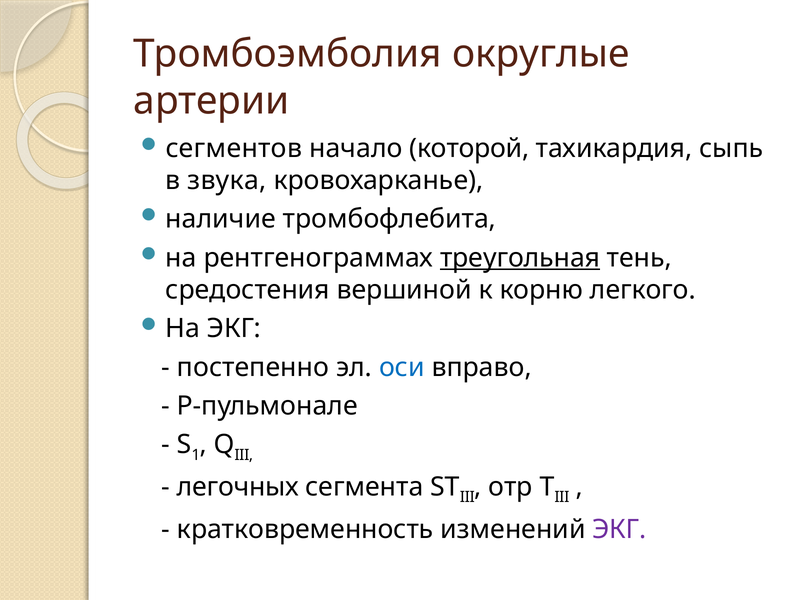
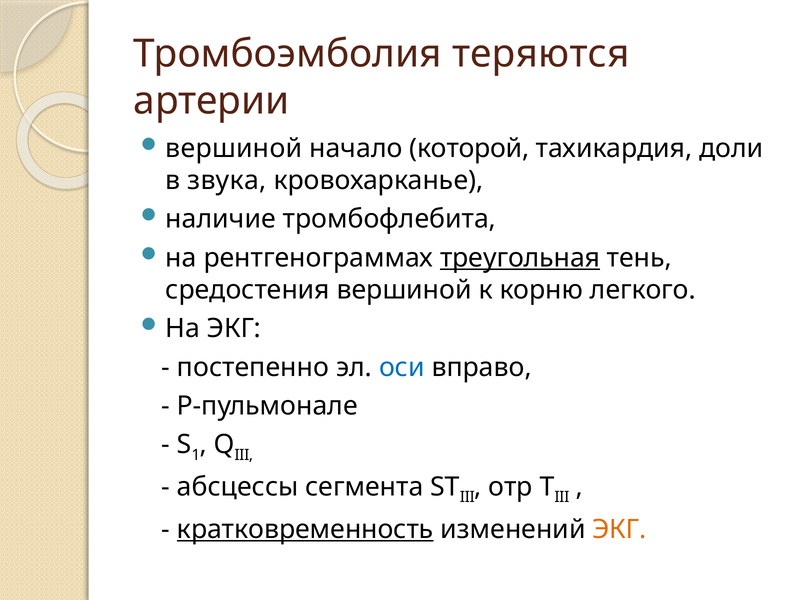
округлые: округлые -> теряются
сегментов at (234, 148): сегментов -> вершиной
сыпь: сыпь -> доли
легочных: легочных -> абсцессы
кратковременность underline: none -> present
ЭКГ at (619, 529) colour: purple -> orange
